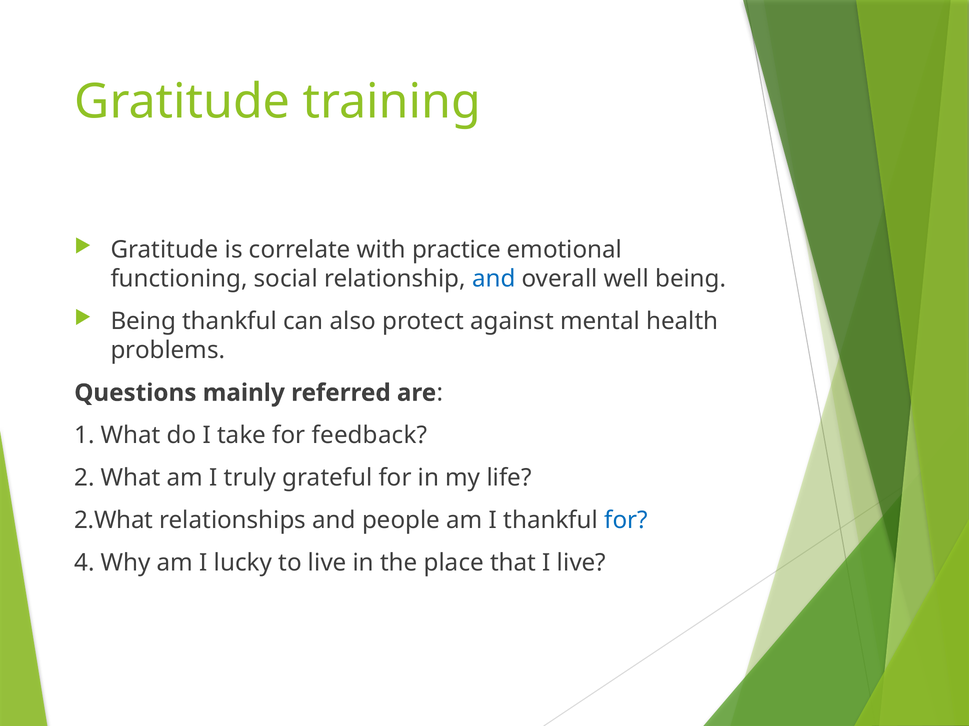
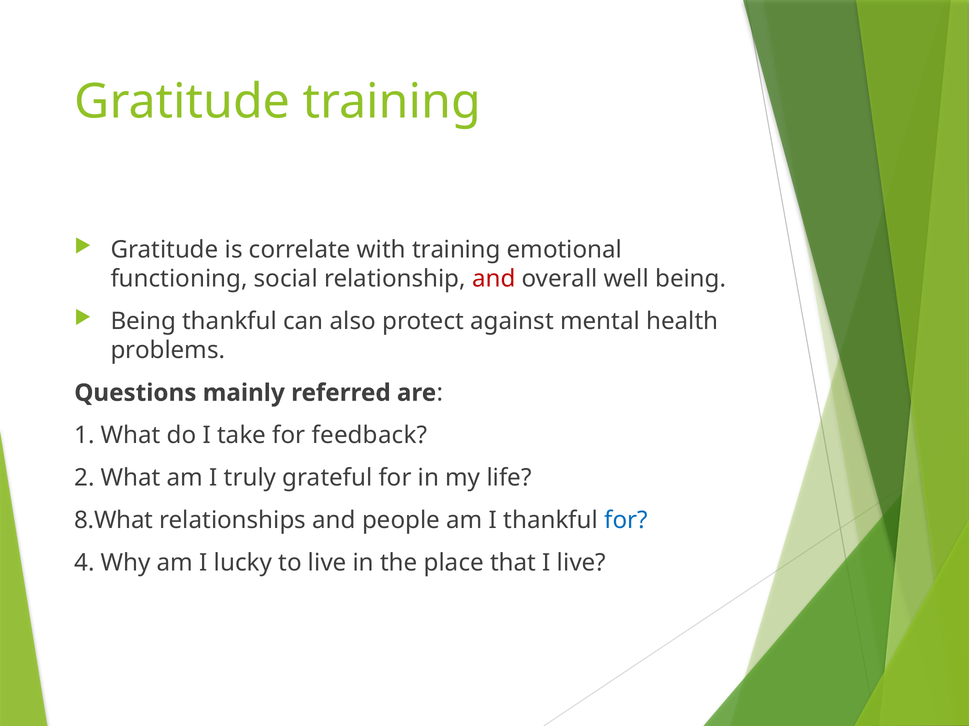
with practice: practice -> training
and at (494, 279) colour: blue -> red
2.What: 2.What -> 8.What
